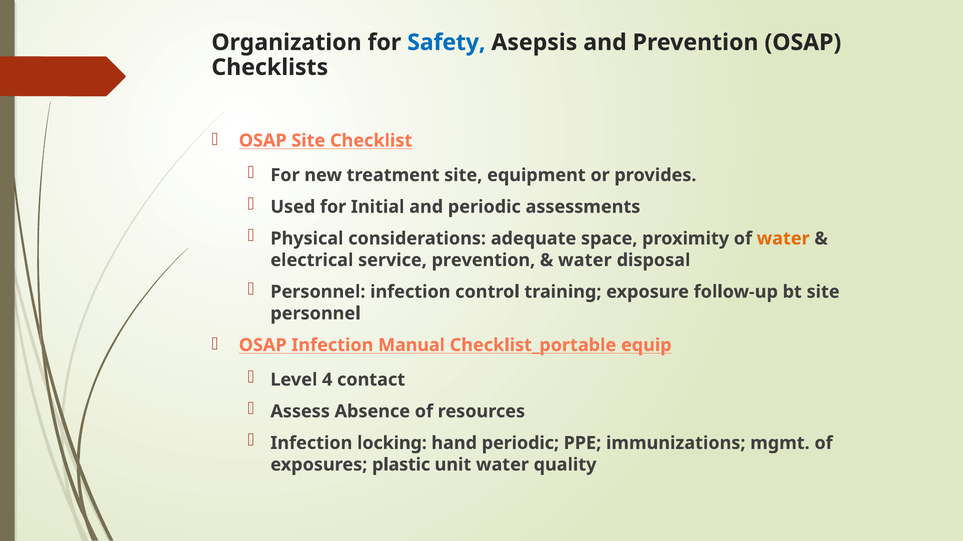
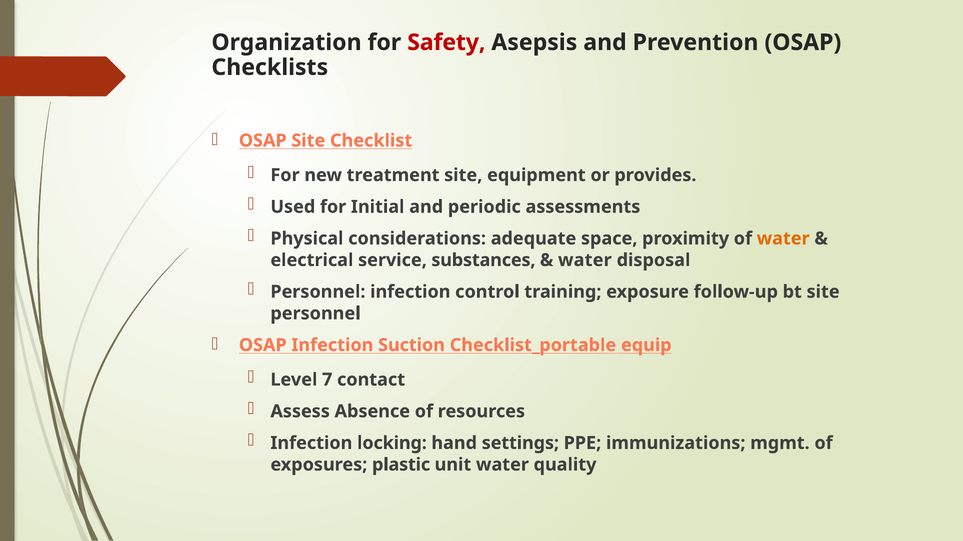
Safety colour: blue -> red
service prevention: prevention -> substances
Manual: Manual -> Suction
4: 4 -> 7
hand periodic: periodic -> settings
